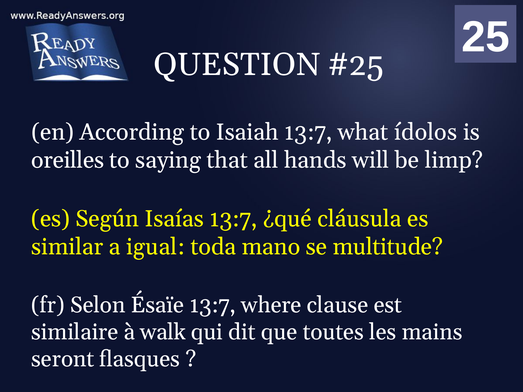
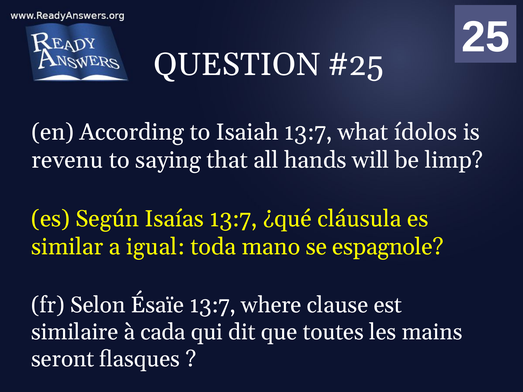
oreilles: oreilles -> revenu
multitude: multitude -> espagnole
walk: walk -> cada
